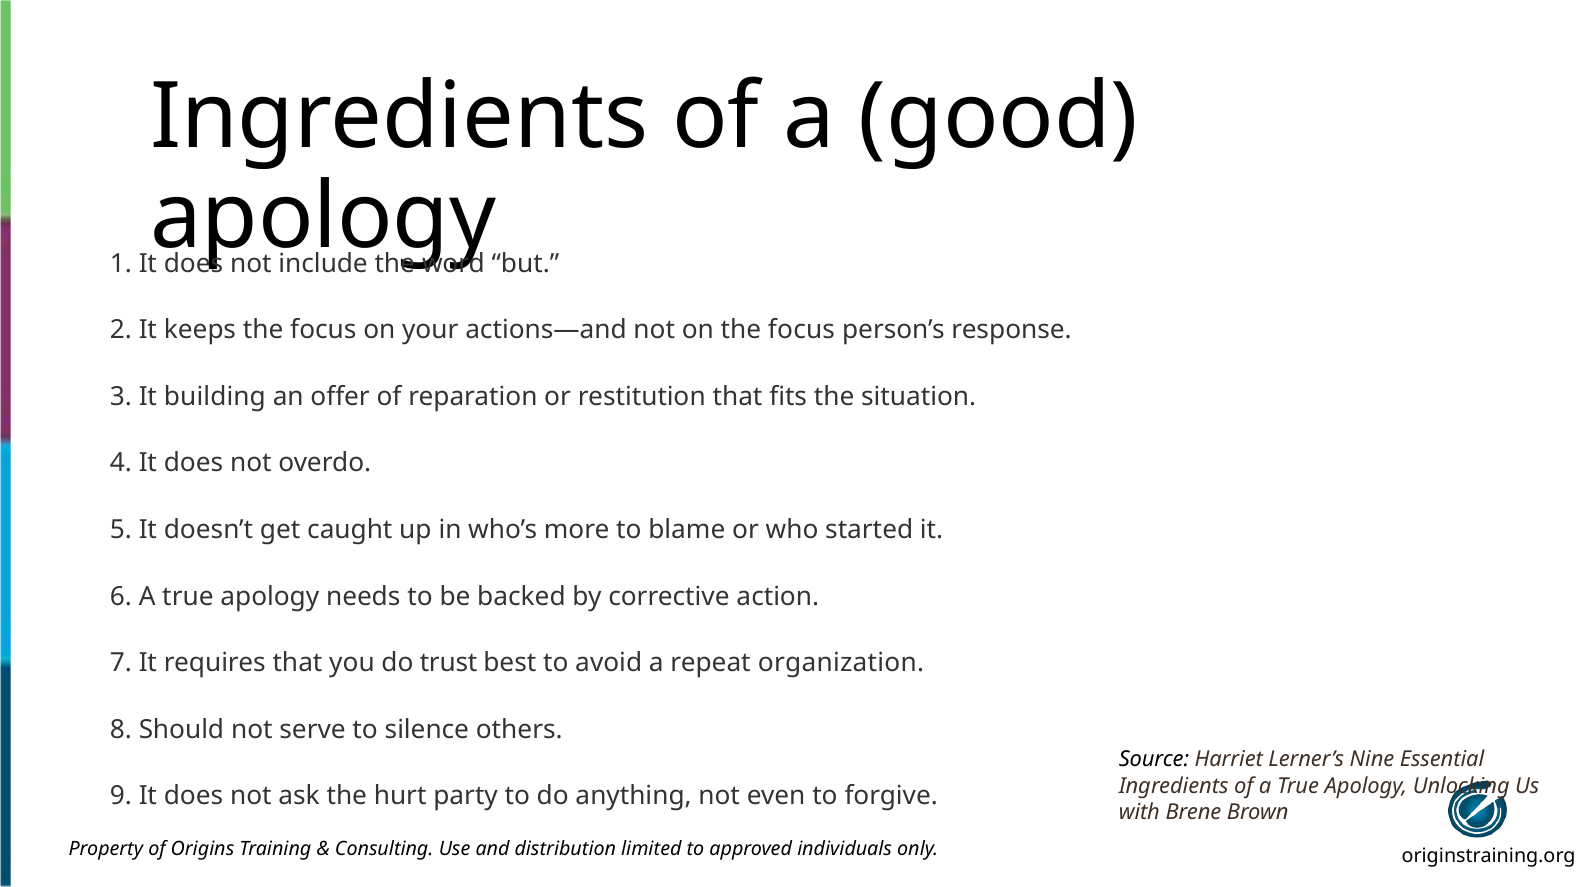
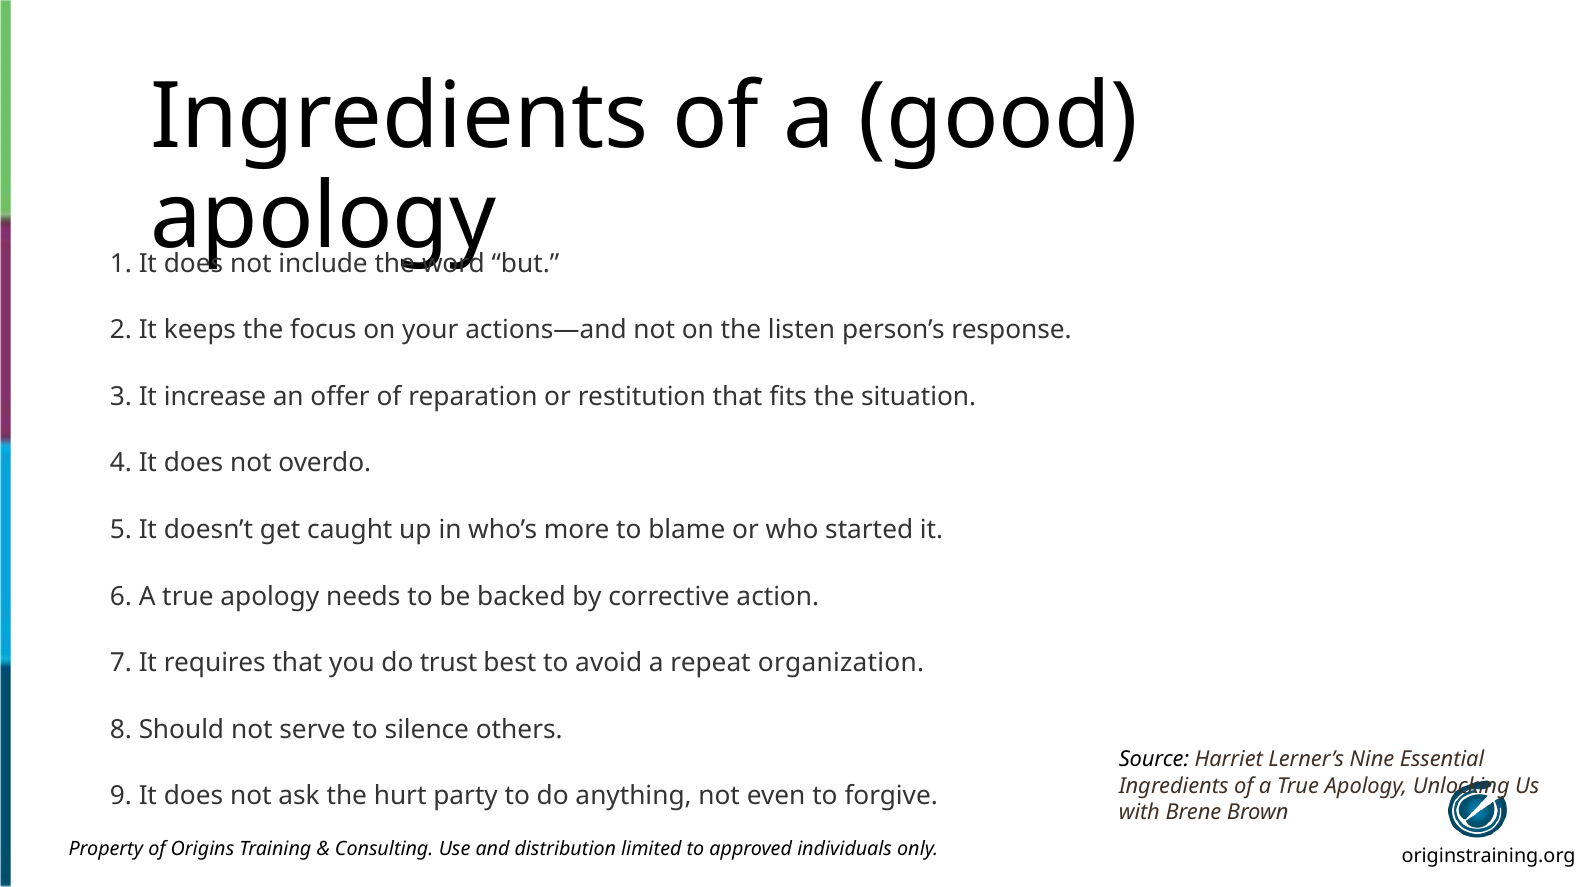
on the focus: focus -> listen
building: building -> increase
